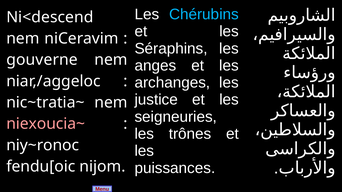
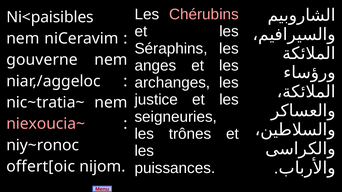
Chérubins colour: light blue -> pink
Ni<descend: Ni<descend -> Ni<paisibles
fendu[oic: fendu[oic -> offert[oic
